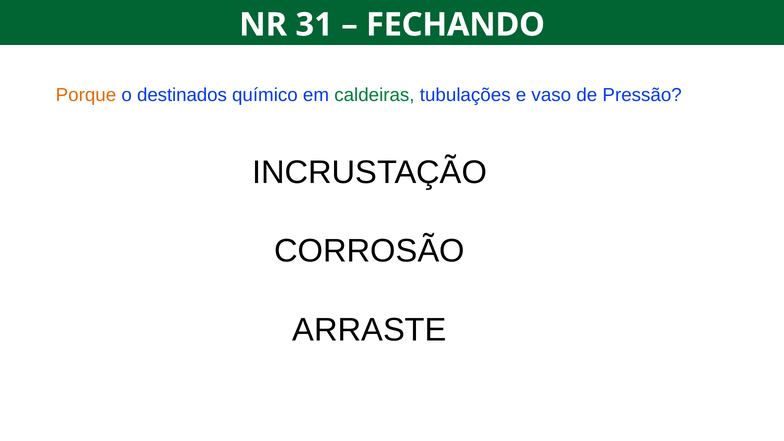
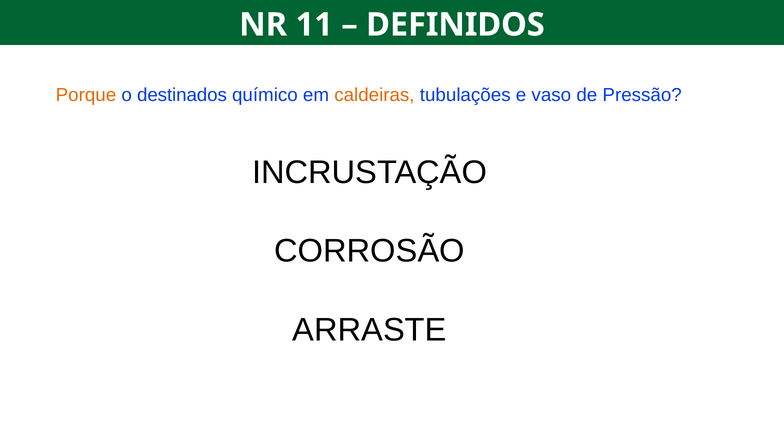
31: 31 -> 11
FECHANDO: FECHANDO -> DEFINIDOS
caldeiras colour: green -> orange
